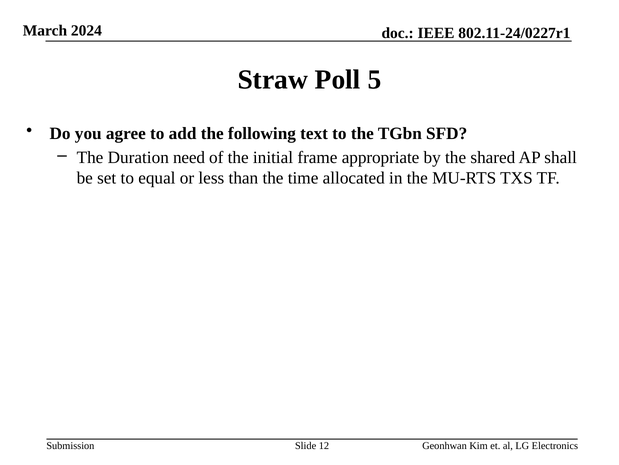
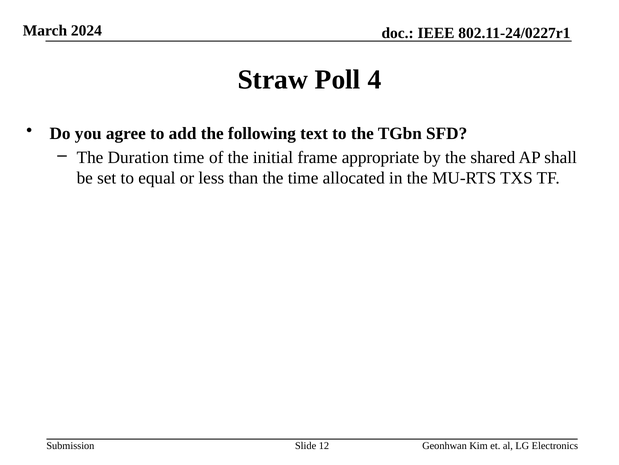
5: 5 -> 4
Duration need: need -> time
